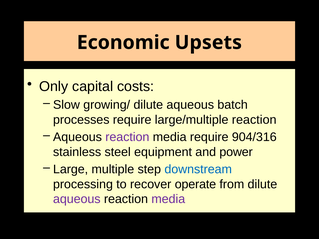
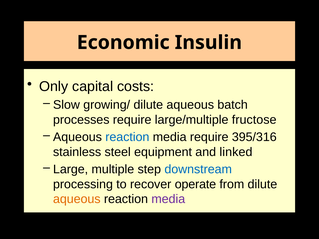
Upsets: Upsets -> Insulin
large/multiple reaction: reaction -> fructose
reaction at (127, 137) colour: purple -> blue
904/316: 904/316 -> 395/316
power: power -> linked
aqueous at (77, 199) colour: purple -> orange
